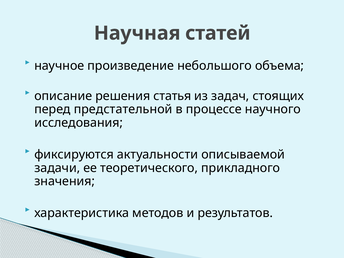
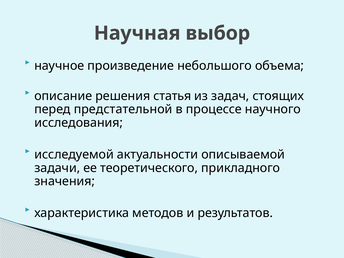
статей: статей -> выбор
фиксируются: фиксируются -> исследуемой
